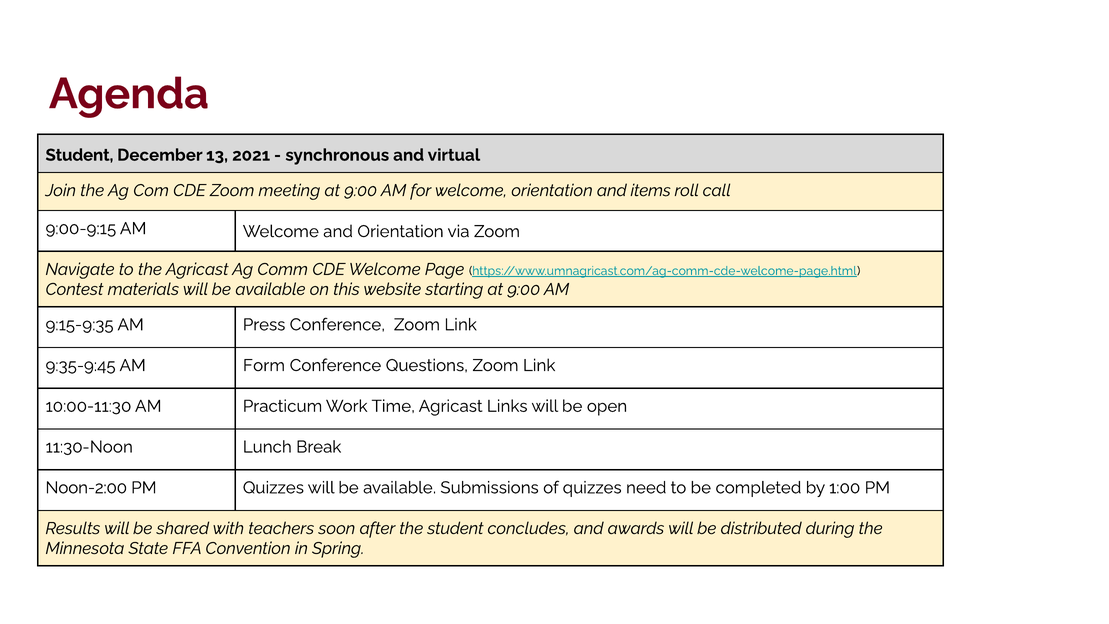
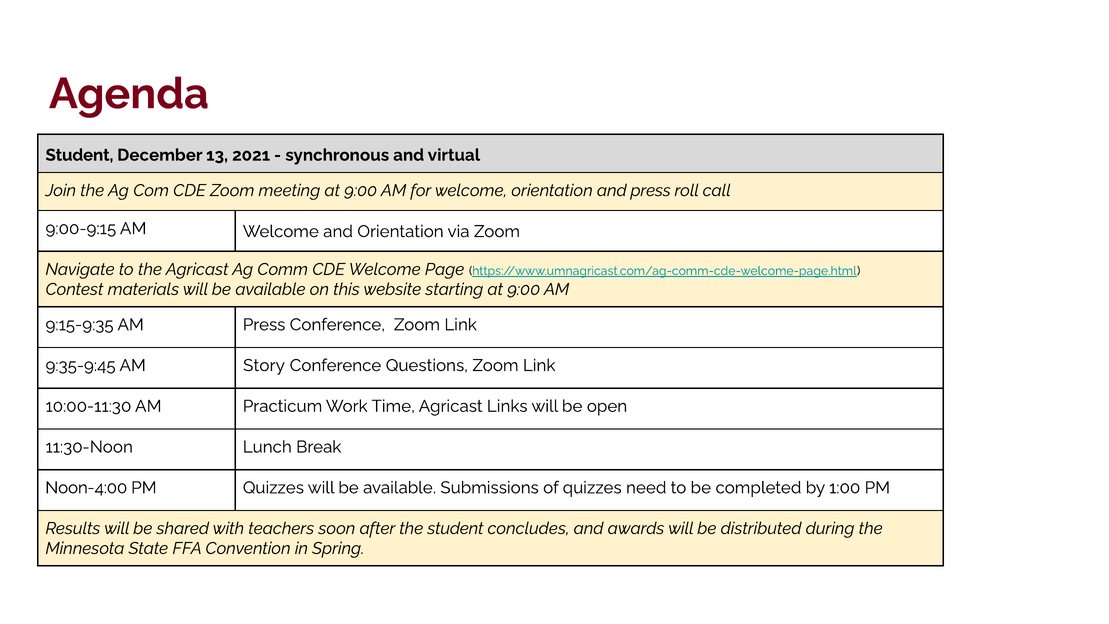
and items: items -> press
Form: Form -> Story
Noon-2:00: Noon-2:00 -> Noon-4:00
